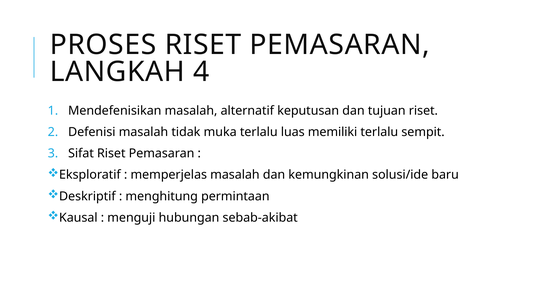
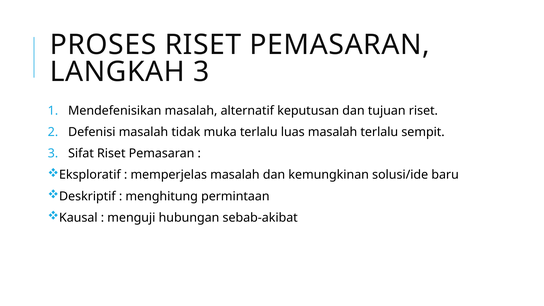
LANGKAH 4: 4 -> 3
luas memiliki: memiliki -> masalah
